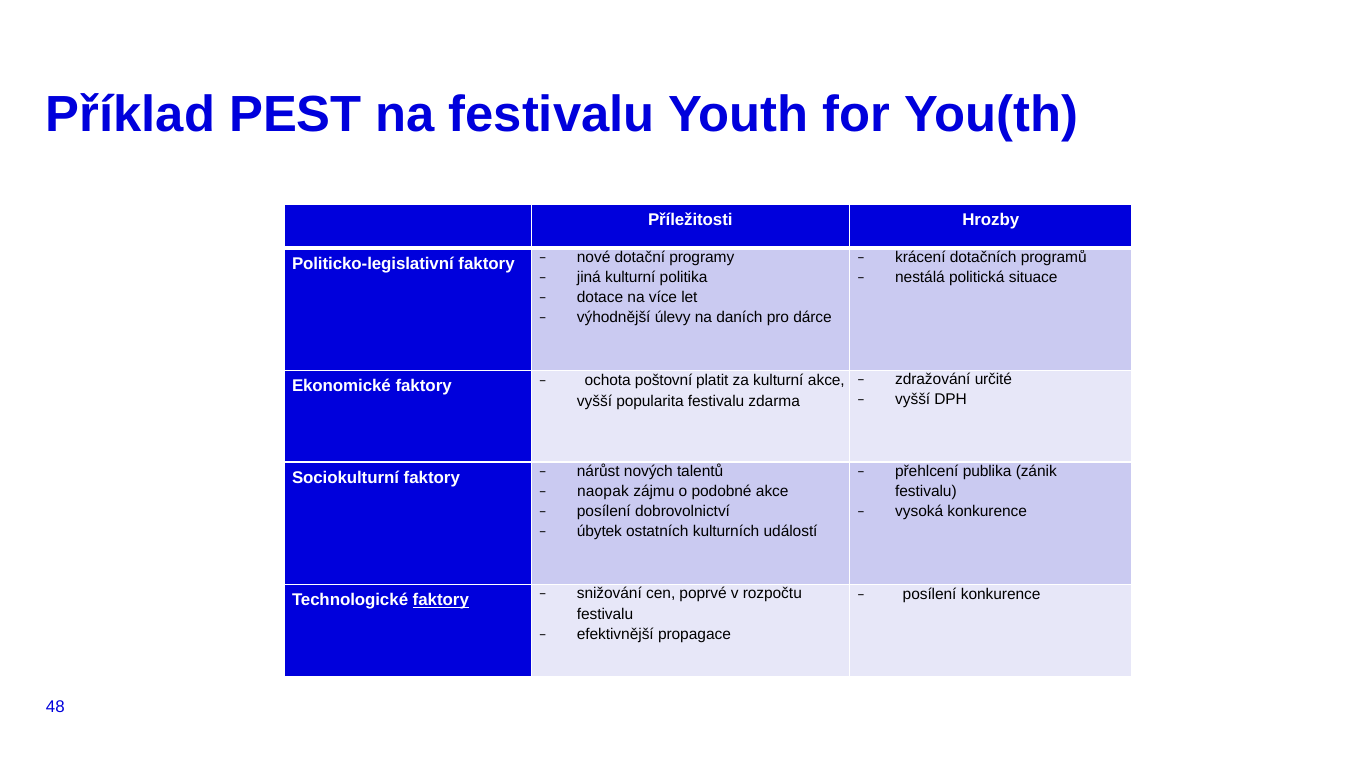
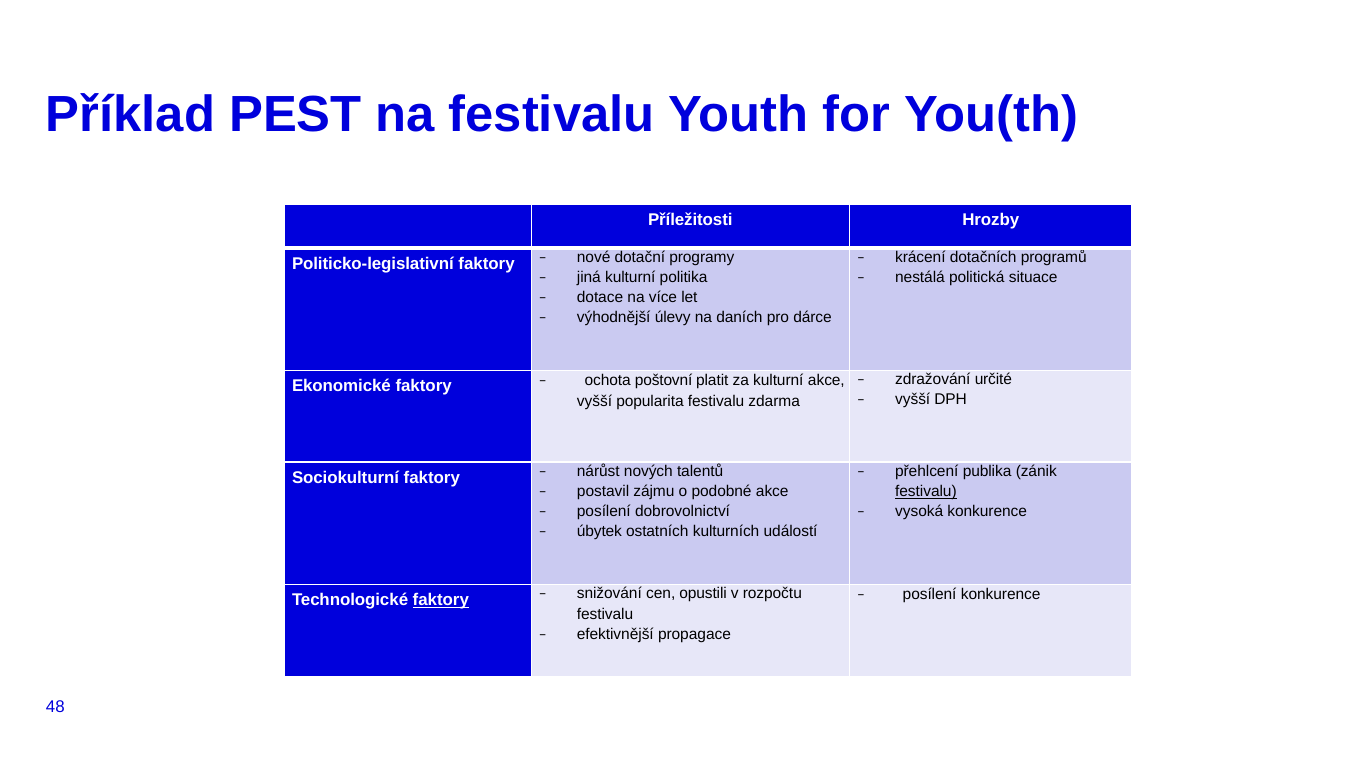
festivalu at (926, 491) underline: none -> present
naopak: naopak -> postavil
poprvé: poprvé -> opustili
